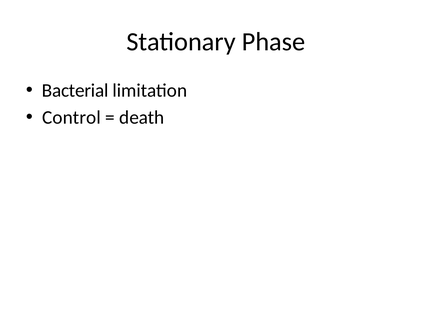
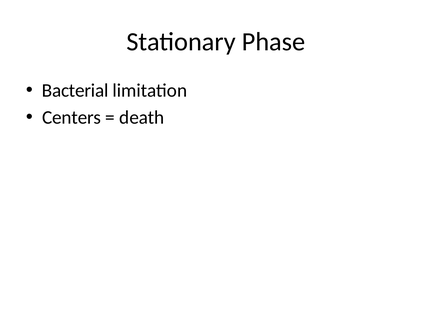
Control: Control -> Centers
